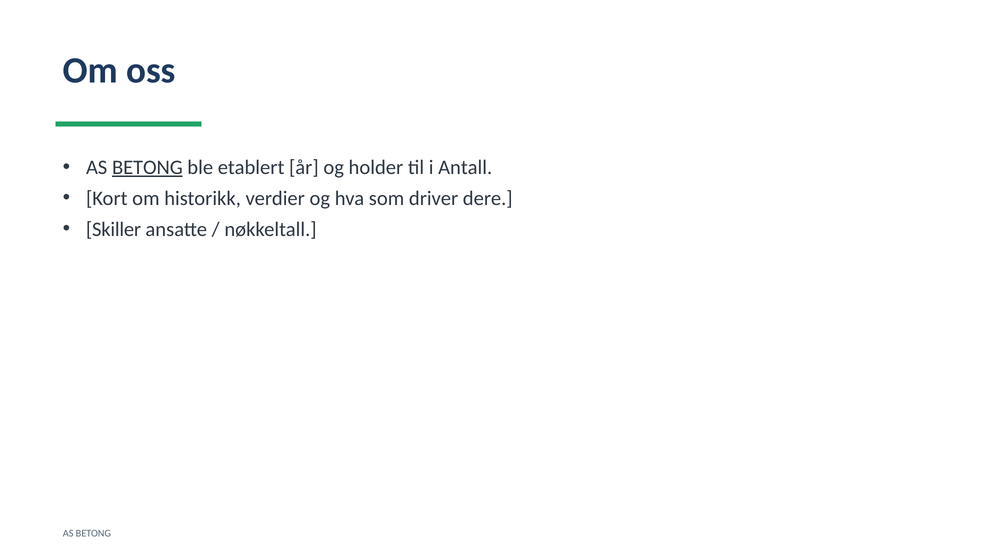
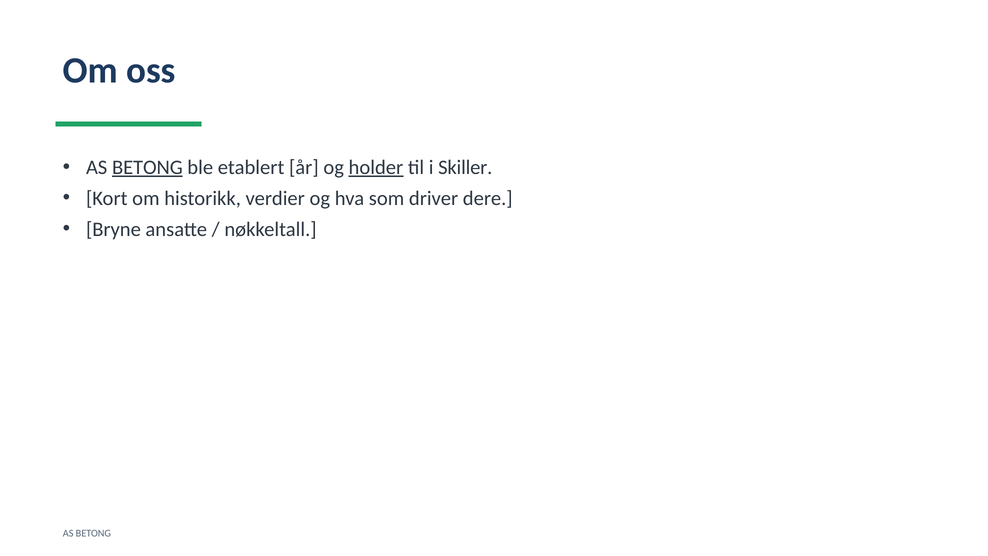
holder underline: none -> present
Antall: Antall -> Skiller
Skiller: Skiller -> Bryne
